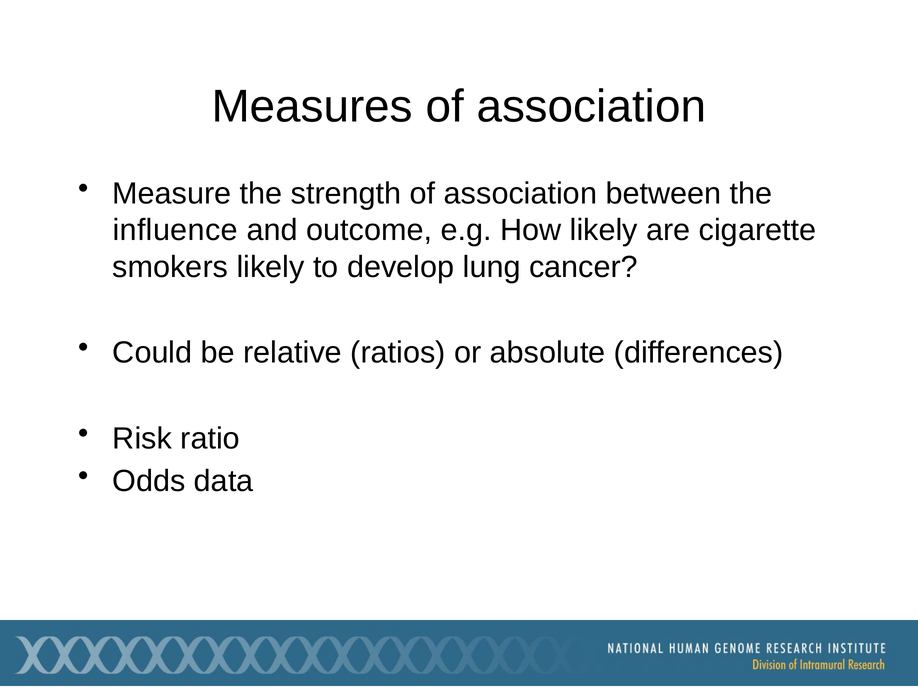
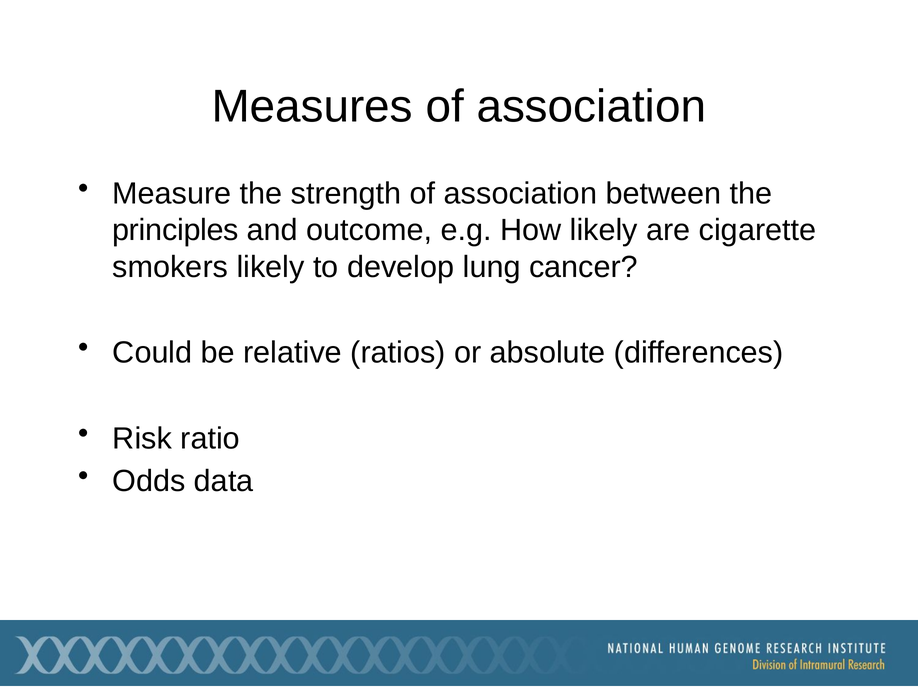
influence: influence -> principles
